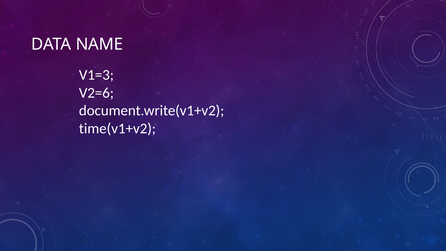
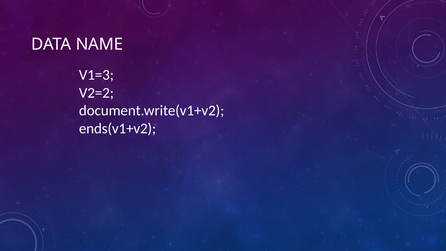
V2=6: V2=6 -> V2=2
time(v1+v2: time(v1+v2 -> ends(v1+v2
